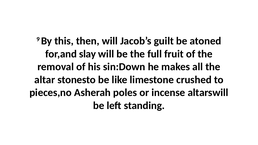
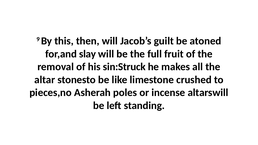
sin:Down: sin:Down -> sin:Struck
